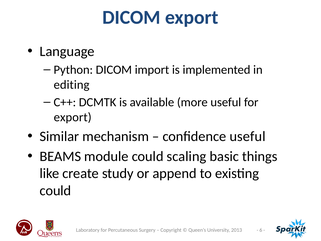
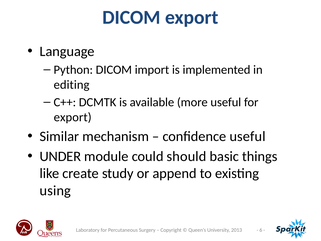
BEAMS: BEAMS -> UNDER
scaling: scaling -> should
could at (55, 190): could -> using
